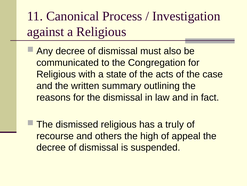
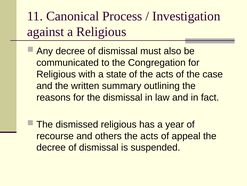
truly: truly -> year
high at (149, 135): high -> acts
